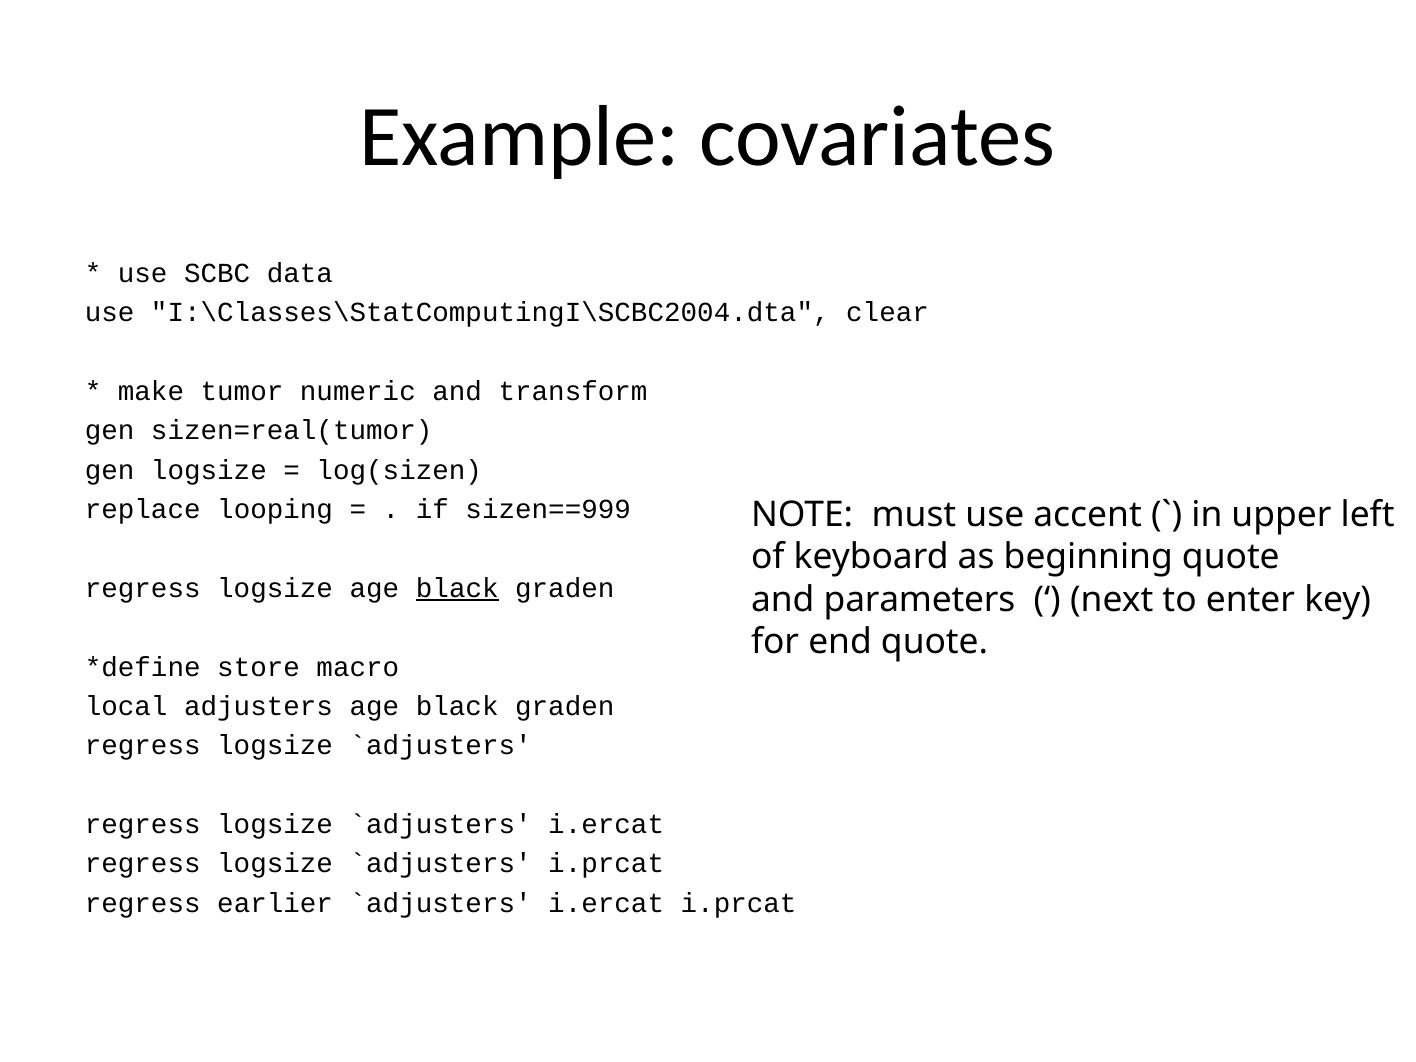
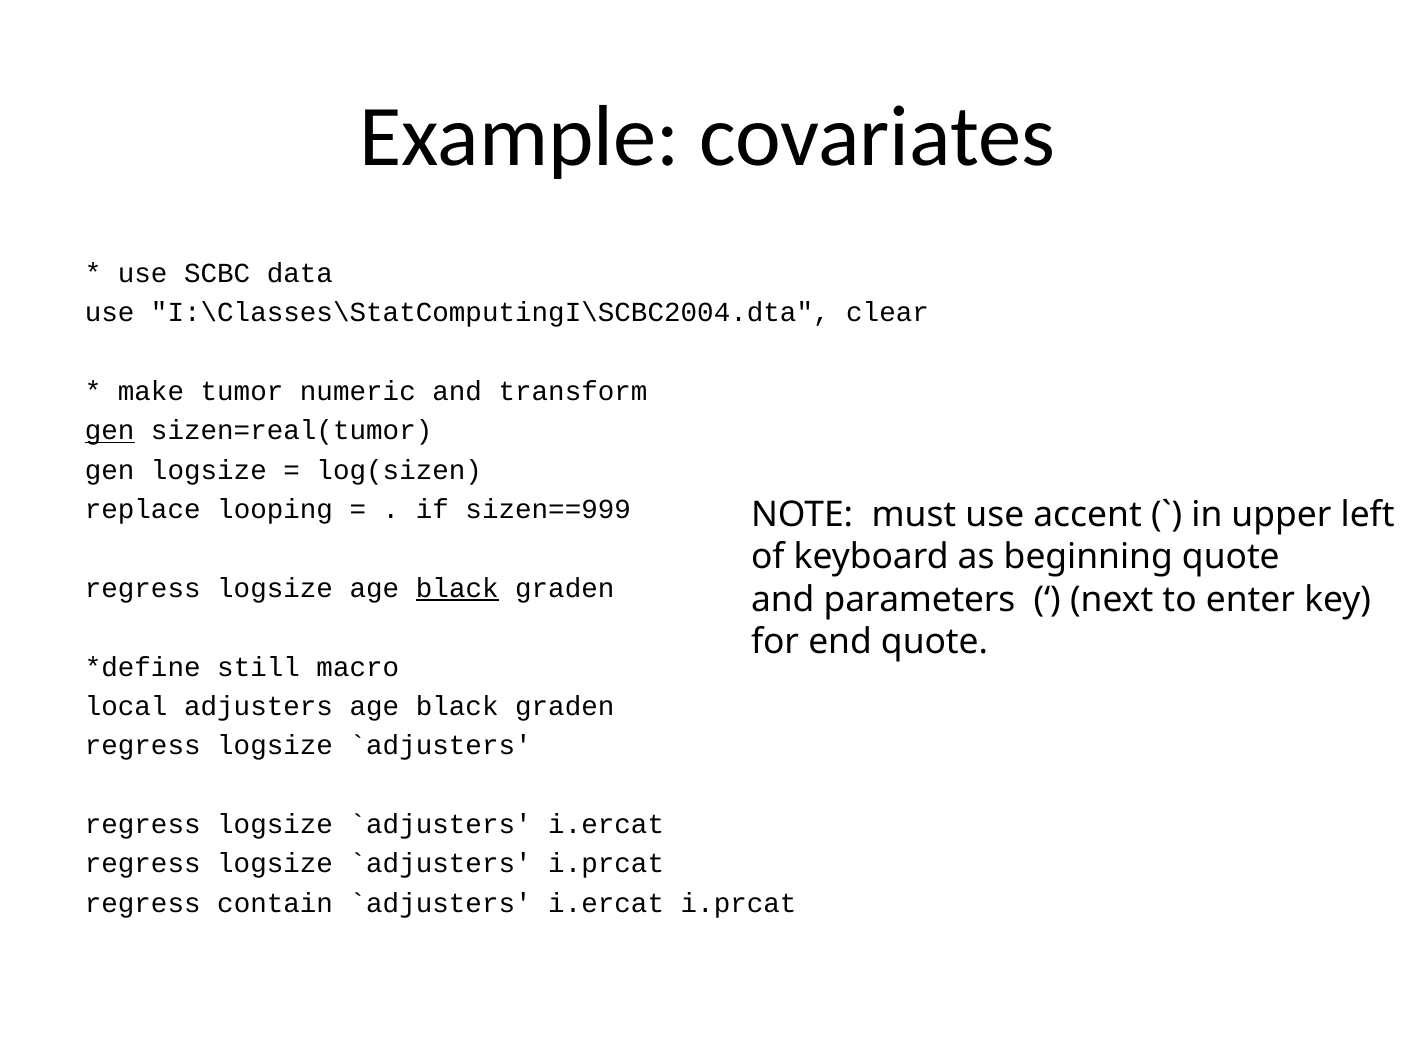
gen at (110, 431) underline: none -> present
store: store -> still
earlier: earlier -> contain
